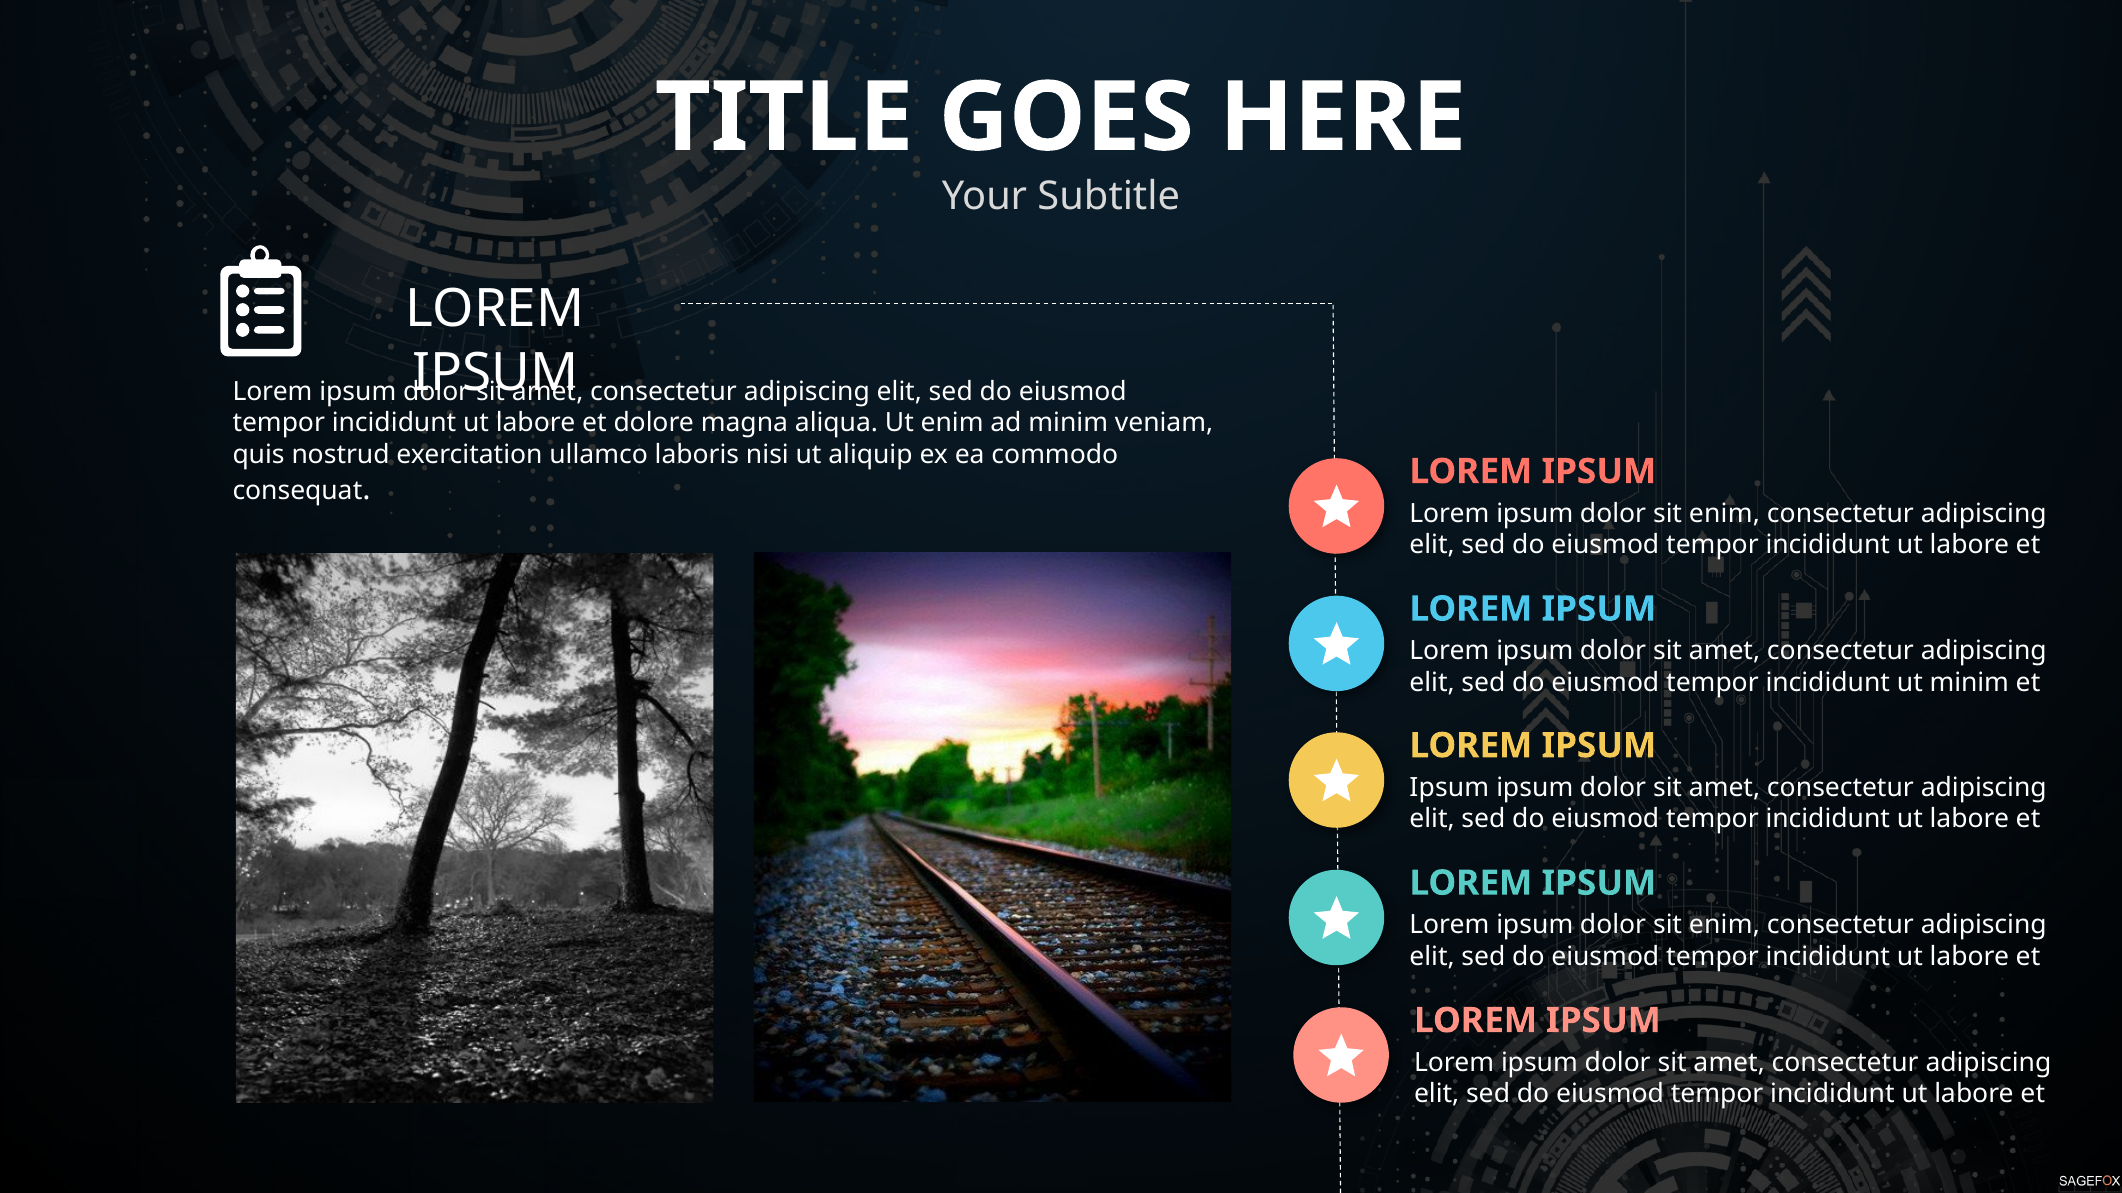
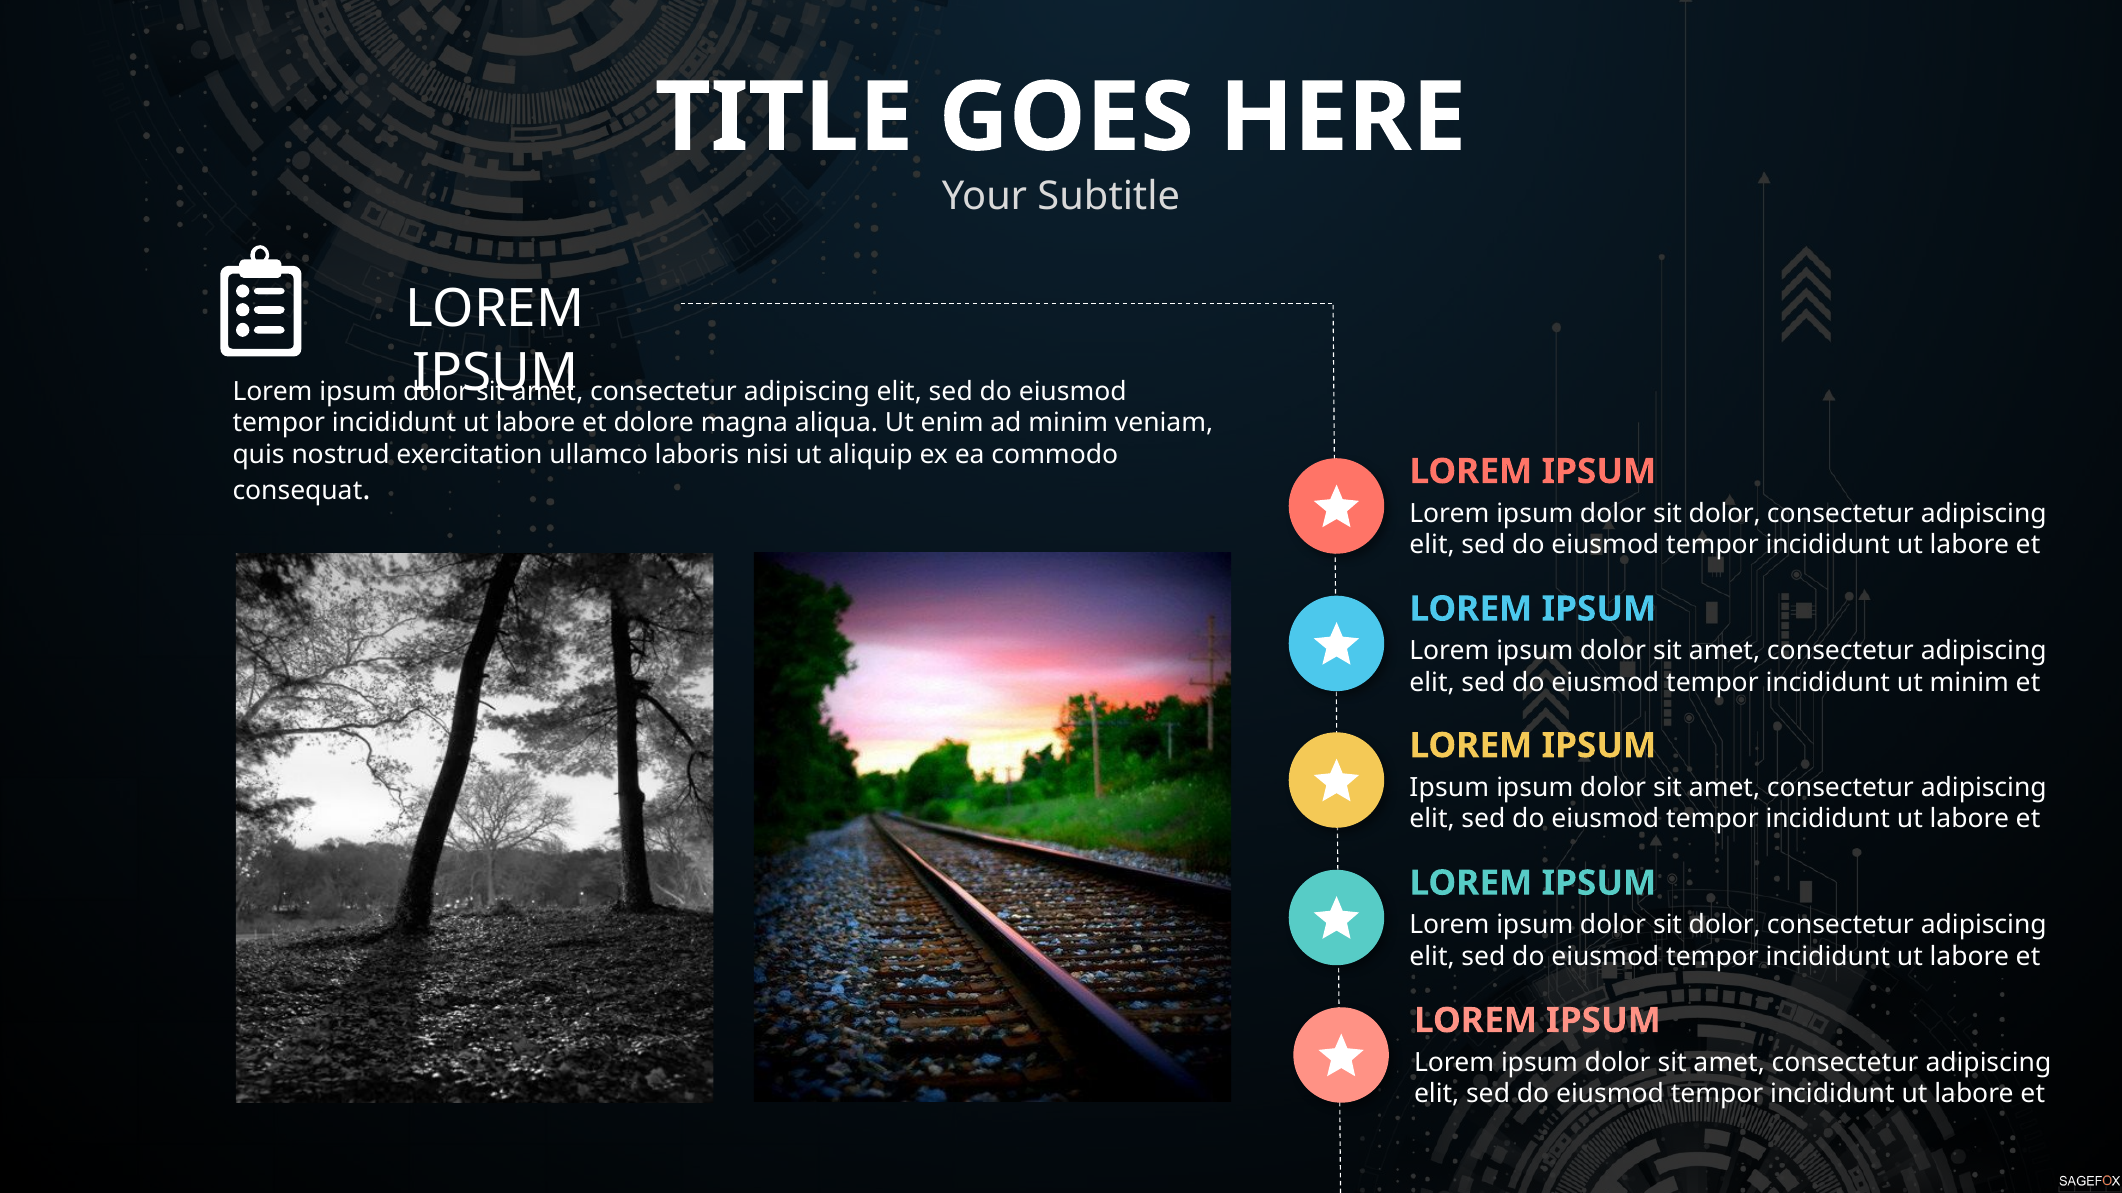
enim at (1724, 514): enim -> dolor
enim at (1724, 925): enim -> dolor
